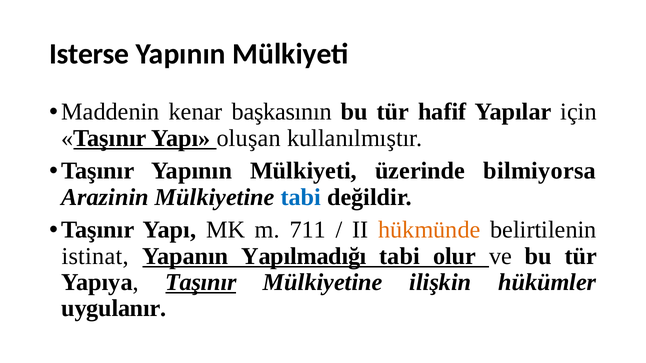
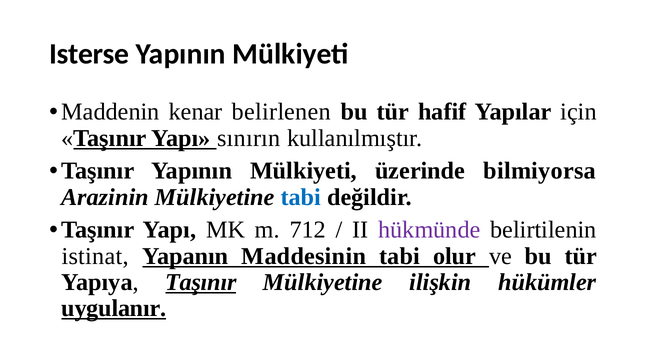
başkasının: başkasının -> belirlenen
oluşan: oluşan -> sınırın
711: 711 -> 712
hükmünde colour: orange -> purple
Yapılmadığı: Yapılmadığı -> Maddesinin
uygulanır underline: none -> present
